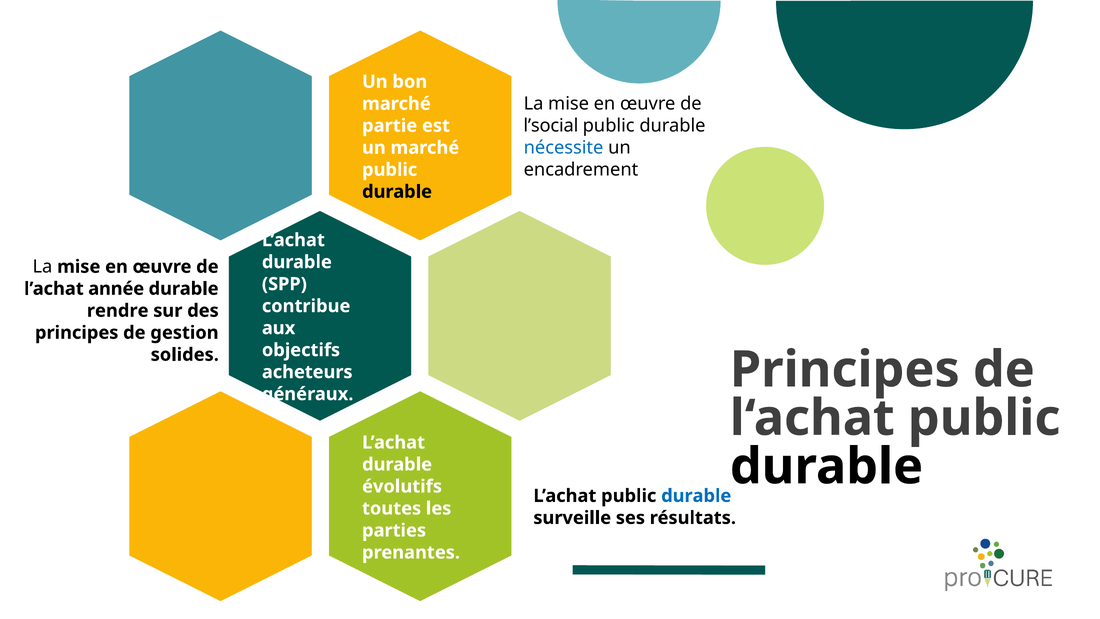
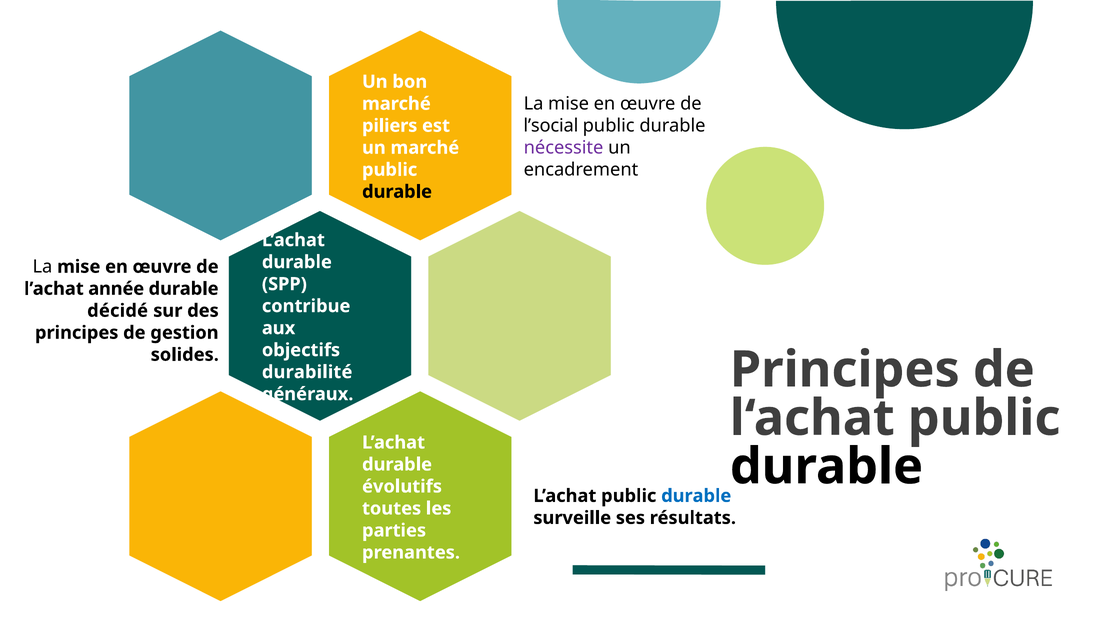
partie: partie -> piliers
nécessite colour: blue -> purple
rendre: rendre -> décidé
acheteurs: acheteurs -> durabilité
